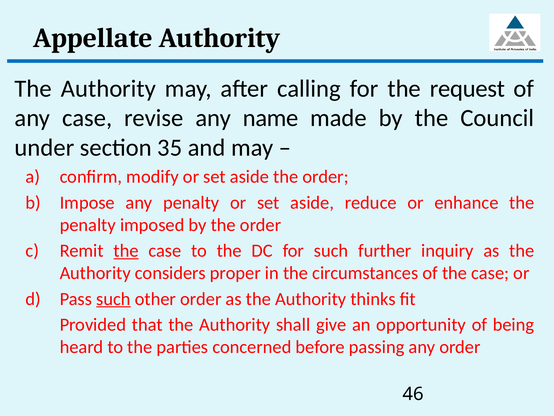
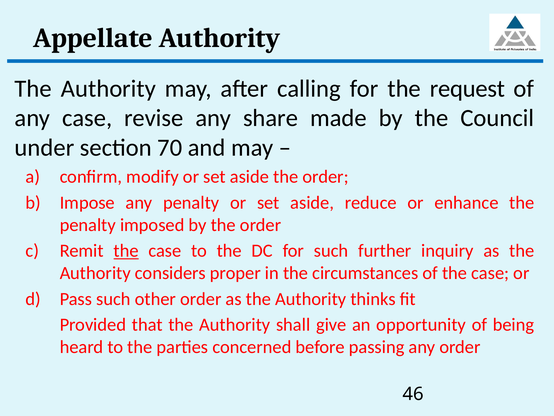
name: name -> share
35: 35 -> 70
such at (113, 299) underline: present -> none
